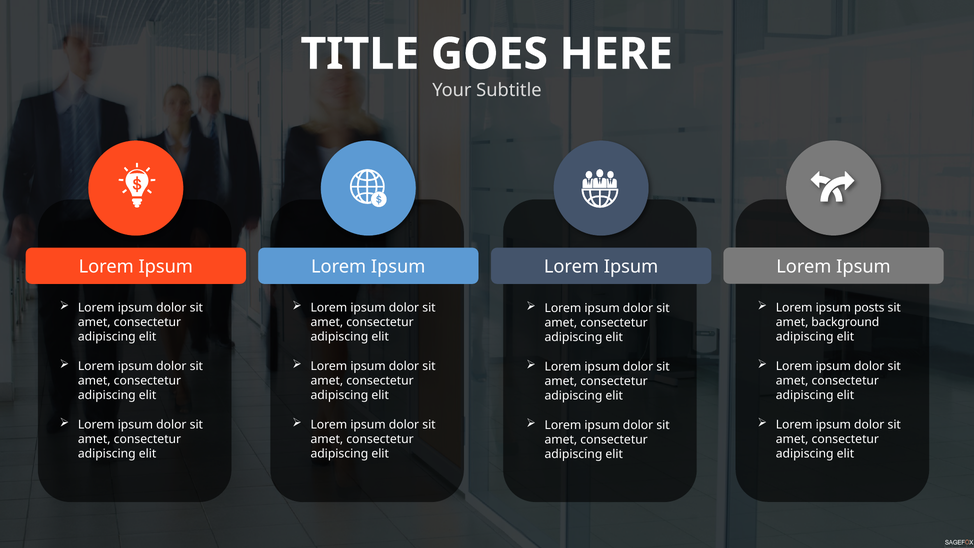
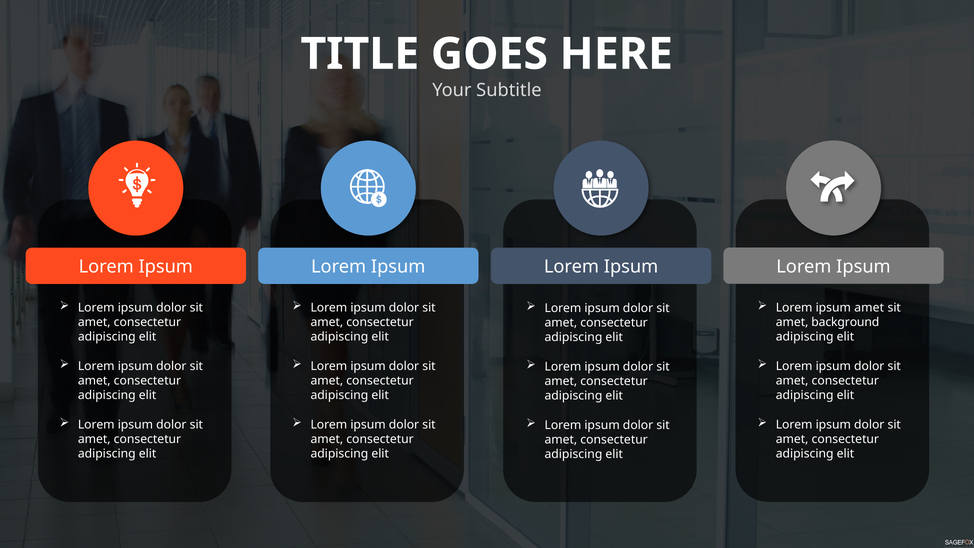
ipsum posts: posts -> amet
